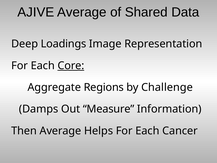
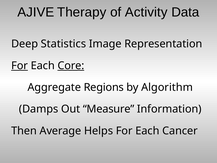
AJIVE Average: Average -> Therapy
Shared: Shared -> Activity
Loadings: Loadings -> Statistics
For at (20, 66) underline: none -> present
Challenge: Challenge -> Algorithm
